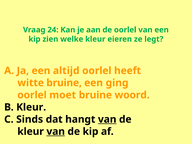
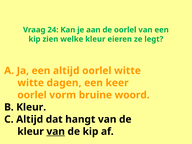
oorlel heeft: heeft -> witte
witte bruine: bruine -> dagen
ging: ging -> keer
moet: moet -> vorm
C Sinds: Sinds -> Altijd
van at (107, 119) underline: present -> none
